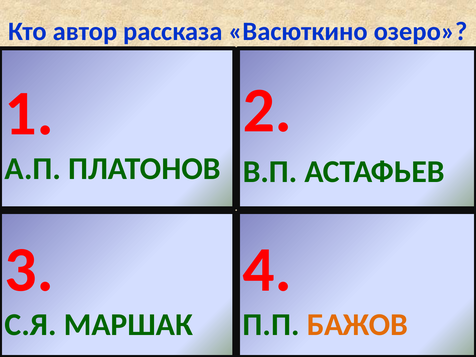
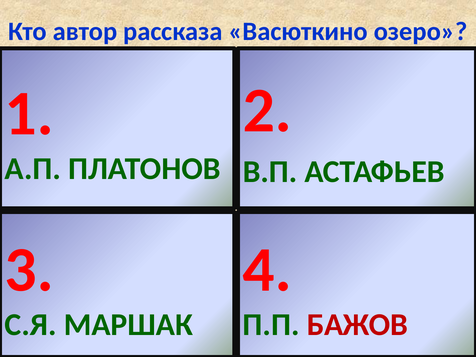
БАЖОВ colour: orange -> red
